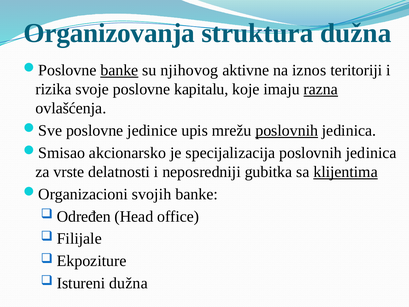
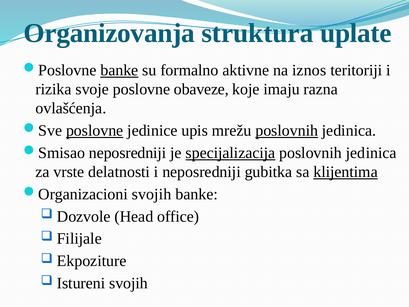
struktura dužna: dužna -> uplate
njihovog: njihovog -> formalno
kapitalu: kapitalu -> obaveze
razna underline: present -> none
poslovne at (95, 130) underline: none -> present
akcionarsko at (128, 153): akcionarsko -> neposredniji
specijalizacija underline: none -> present
Određen: Određen -> Dozvole
Istureni dužna: dužna -> svojih
